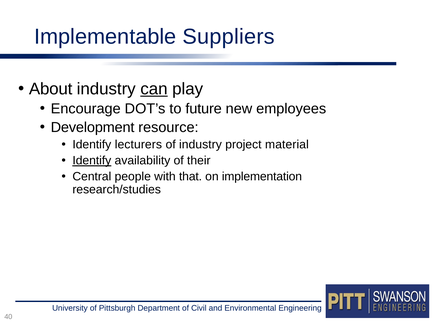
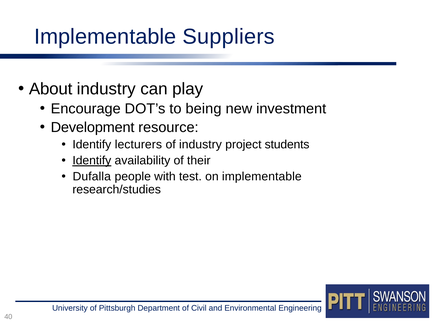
can underline: present -> none
future: future -> being
employees: employees -> investment
material: material -> students
Central: Central -> Dufalla
that: that -> test
on implementation: implementation -> implementable
